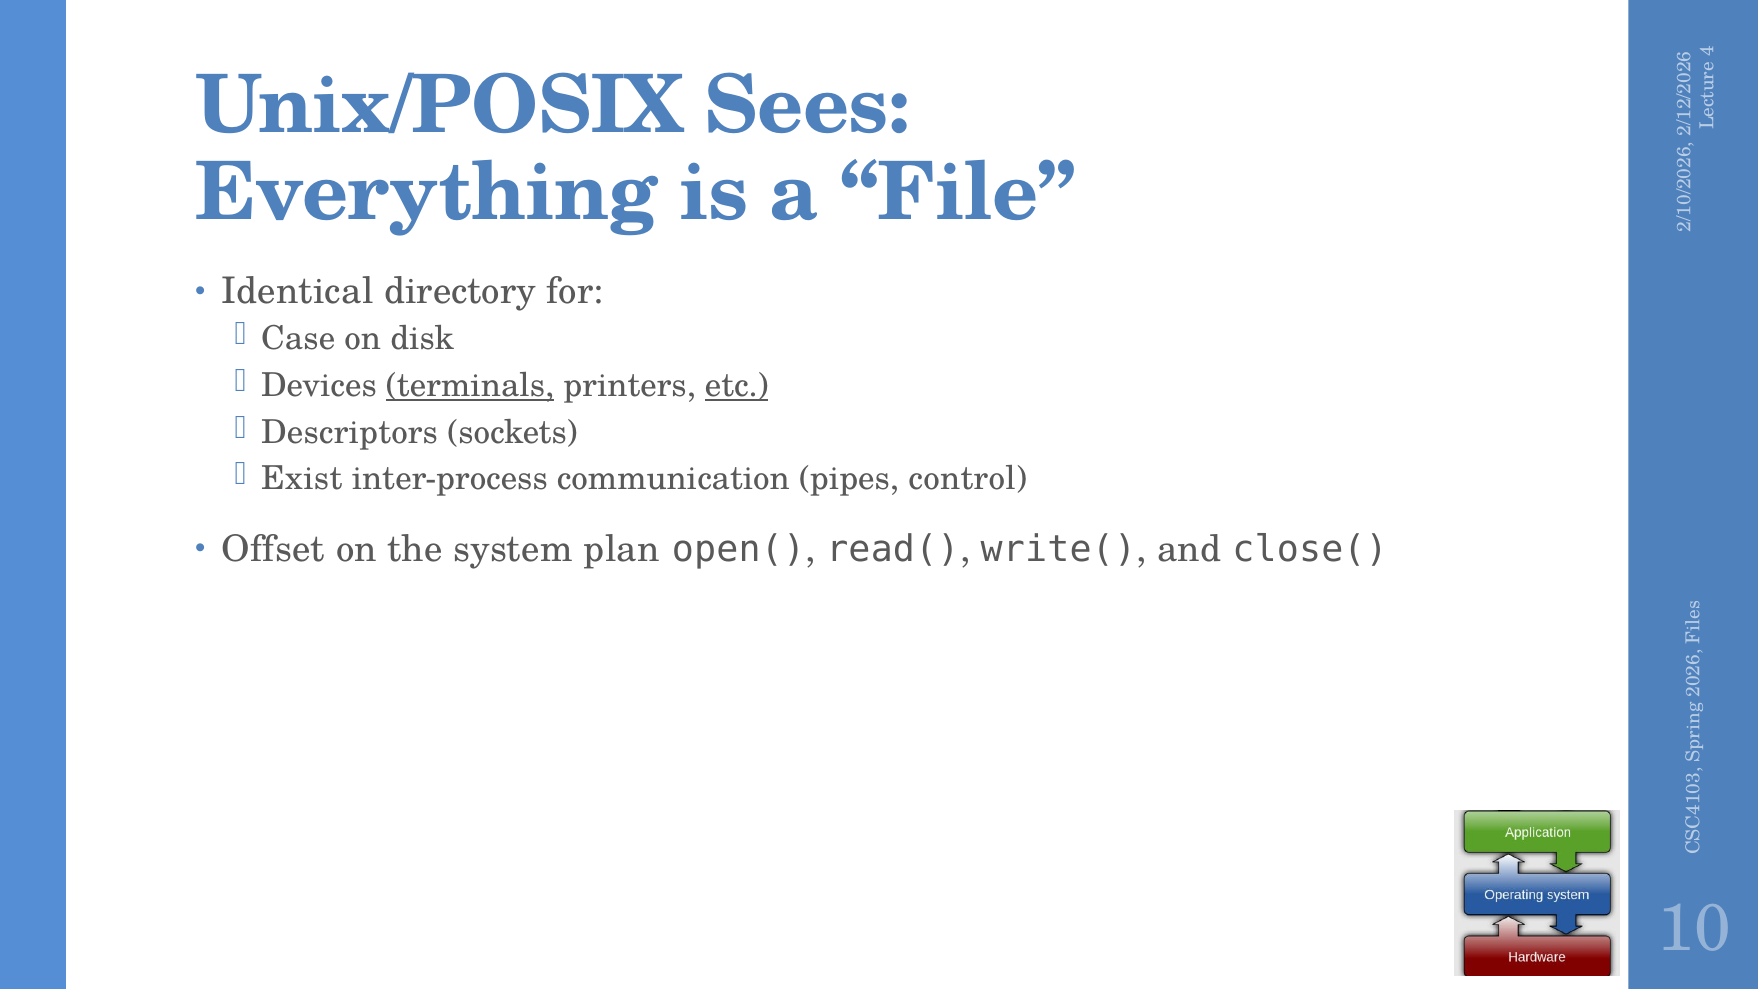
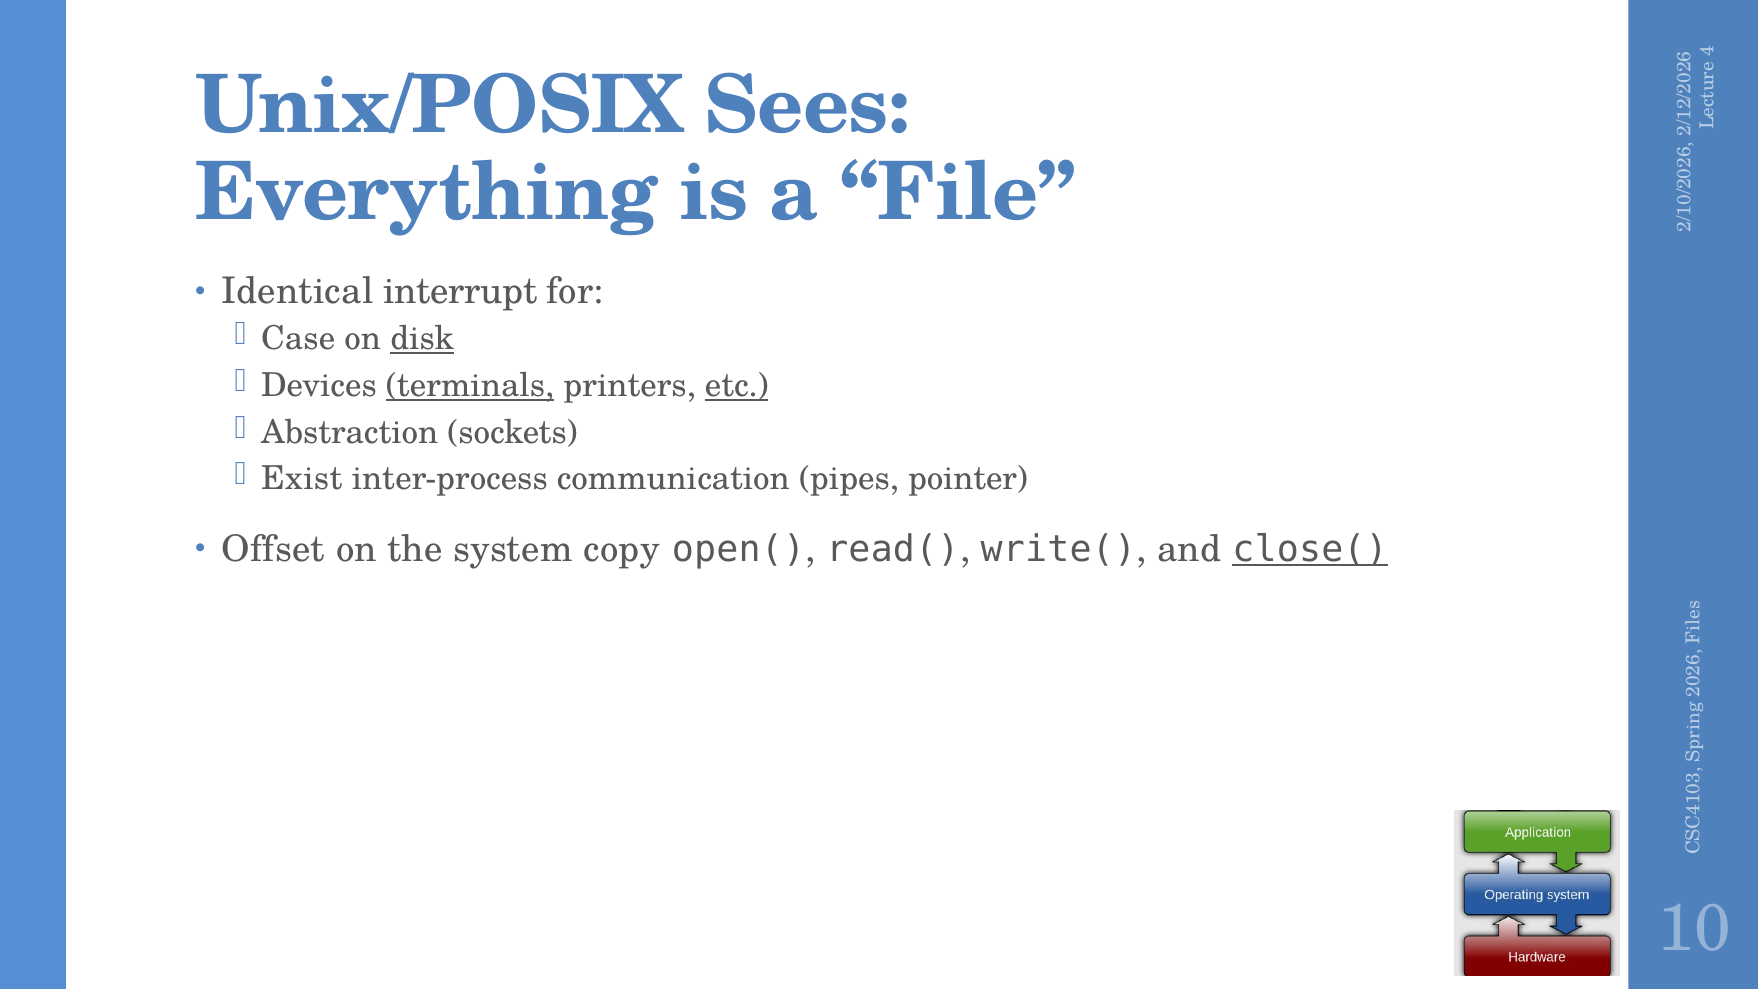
directory: directory -> interrupt
disk underline: none -> present
Descriptors: Descriptors -> Abstraction
control: control -> pointer
plan: plan -> copy
close( underline: none -> present
